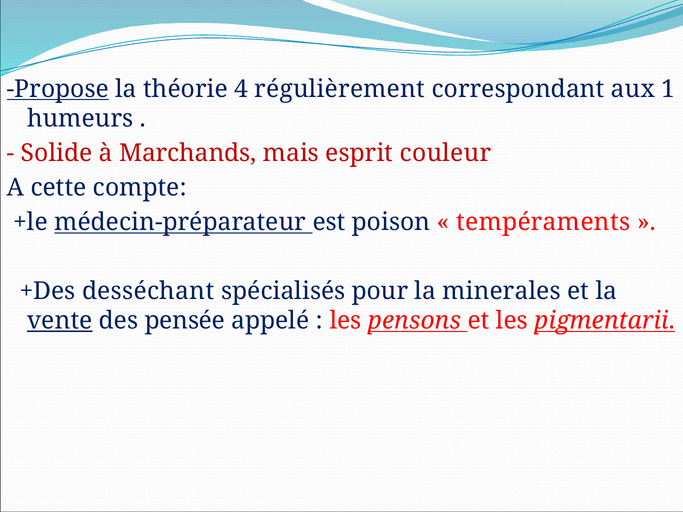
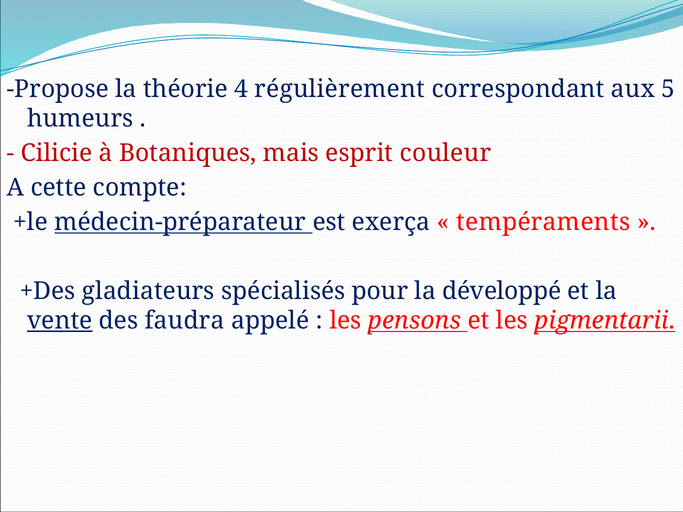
Propose underline: present -> none
1: 1 -> 5
Solide: Solide -> Cilicie
Marchands: Marchands -> Botaniques
poison: poison -> exerça
desséchant: desséchant -> gladiateurs
minerales: minerales -> développé
pensée: pensée -> faudra
